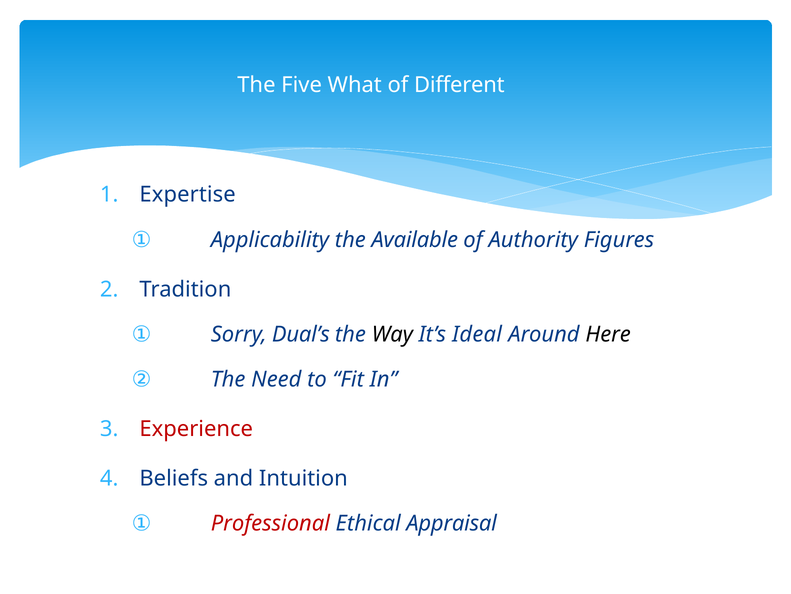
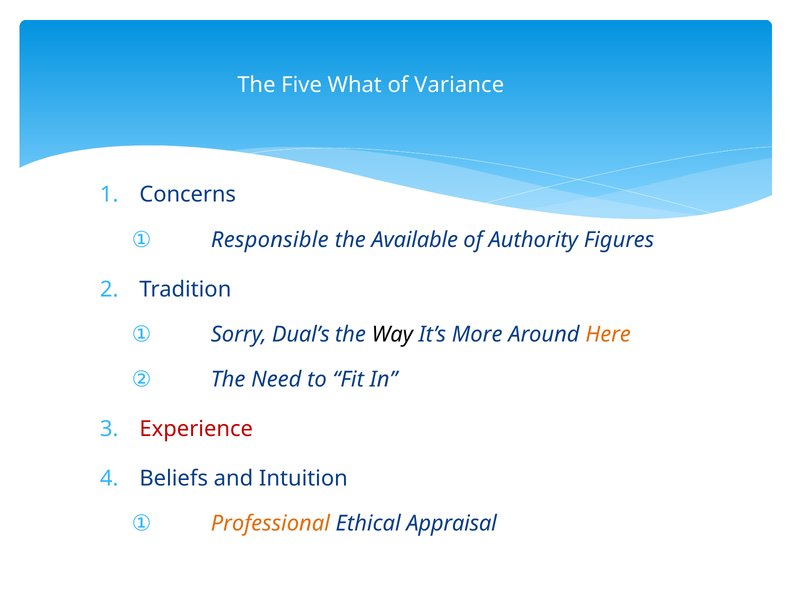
Different: Different -> Variance
Expertise: Expertise -> Concerns
Applicability: Applicability -> Responsible
Ideal: Ideal -> More
Here colour: black -> orange
Professional colour: red -> orange
